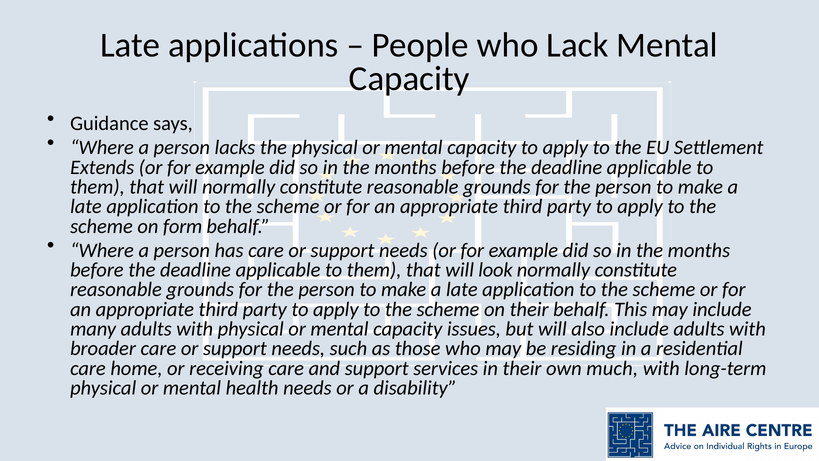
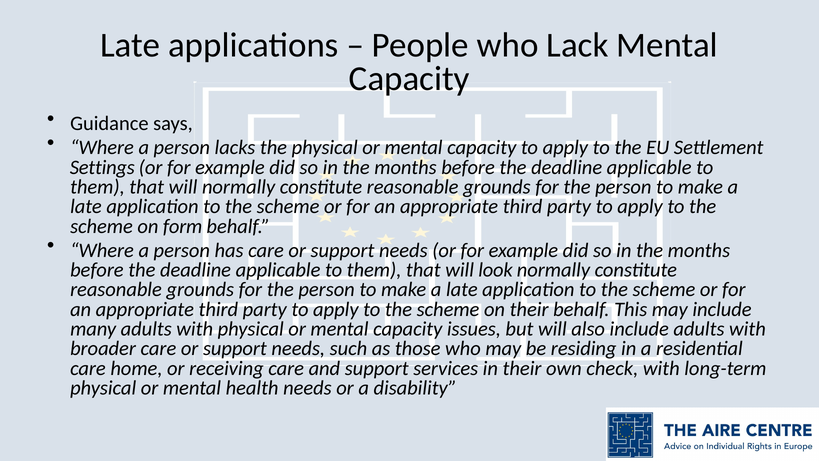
Extends: Extends -> Settings
much: much -> check
